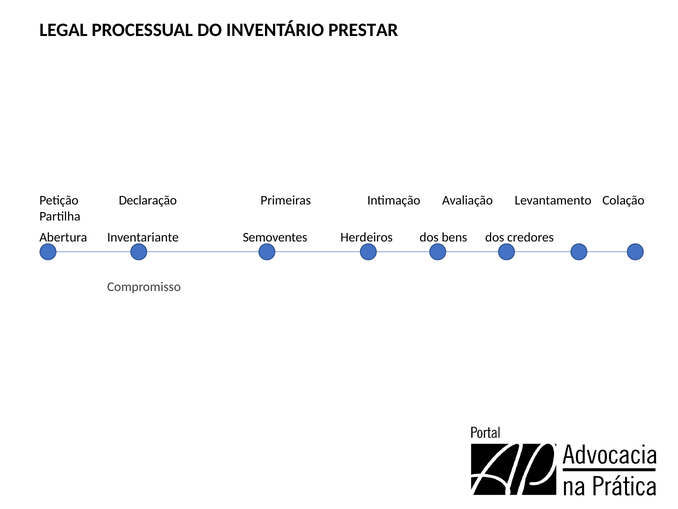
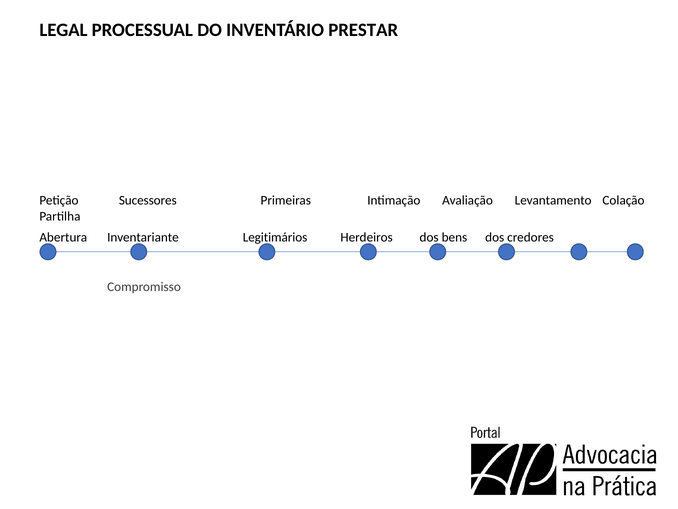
Declaração: Declaração -> Sucessores
Semoventes: Semoventes -> Legitimários
